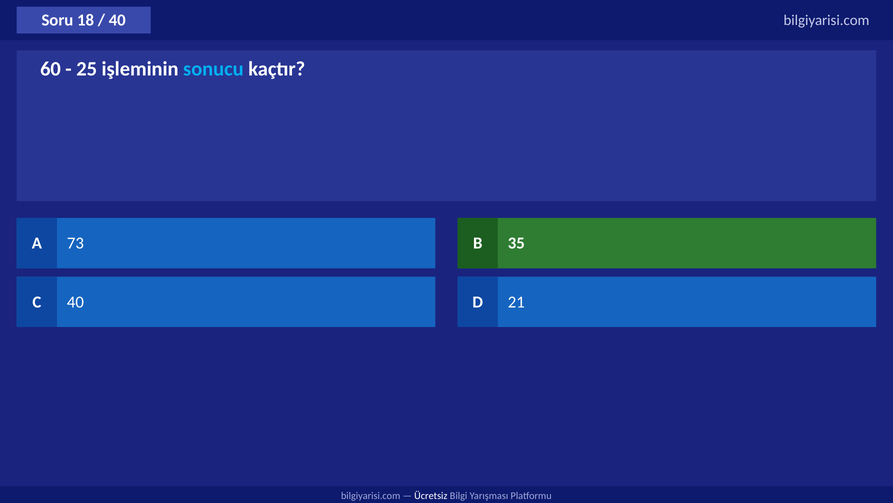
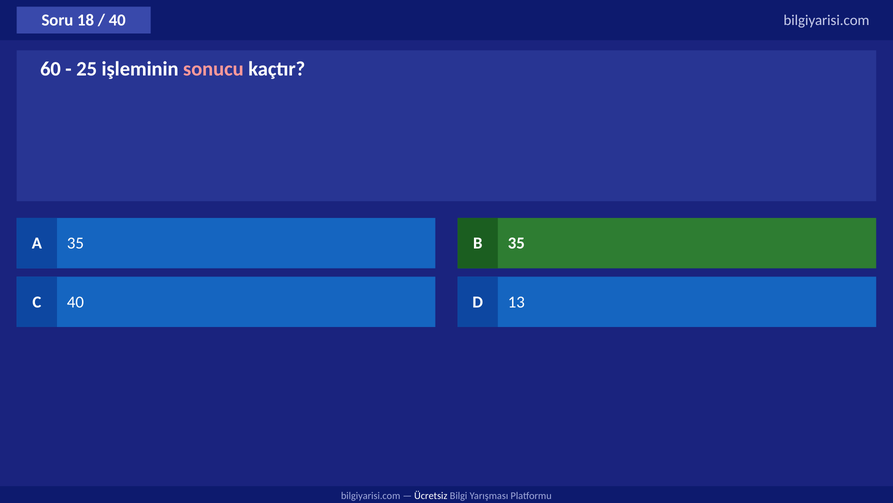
sonucu colour: light blue -> pink
A 73: 73 -> 35
21: 21 -> 13
